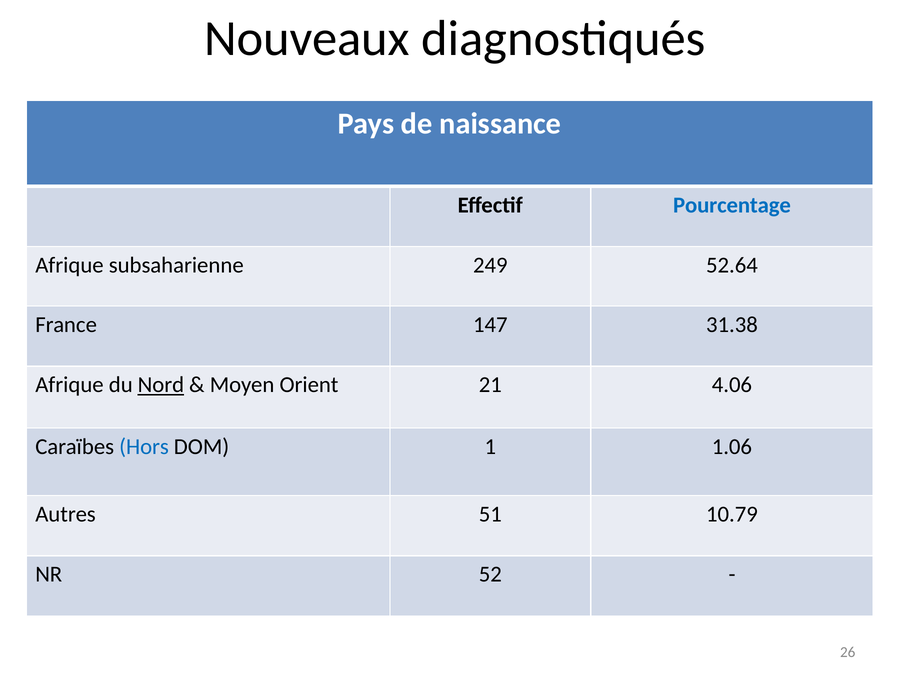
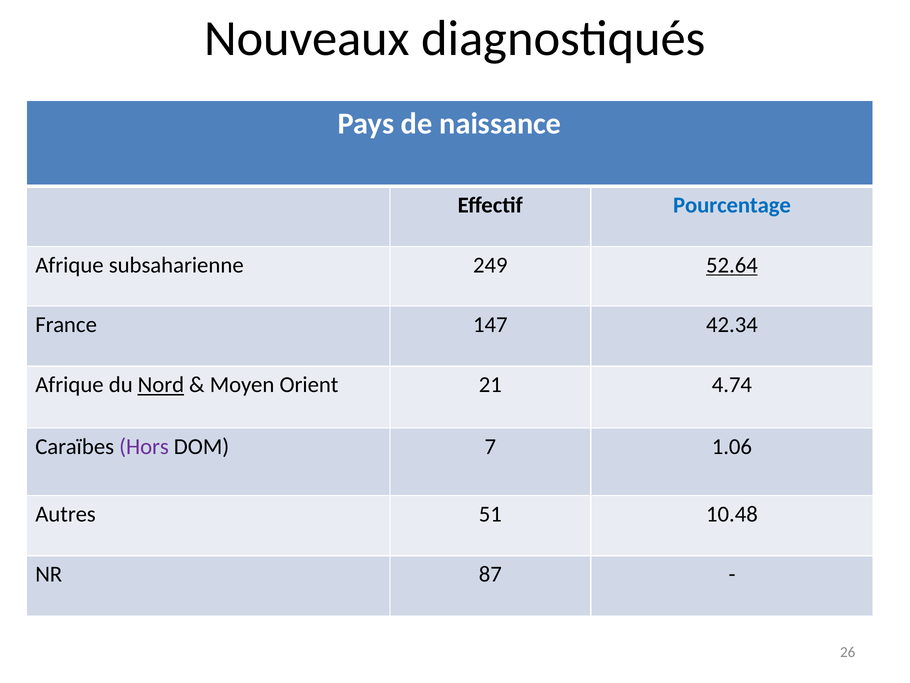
52.64 underline: none -> present
31.38: 31.38 -> 42.34
4.06: 4.06 -> 4.74
Hors colour: blue -> purple
1: 1 -> 7
10.79: 10.79 -> 10.48
52: 52 -> 87
